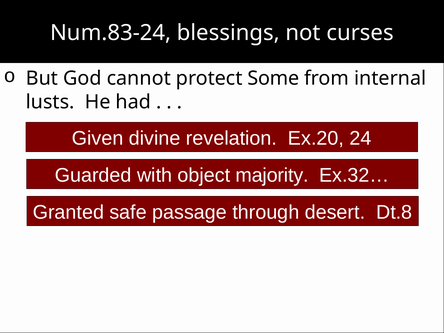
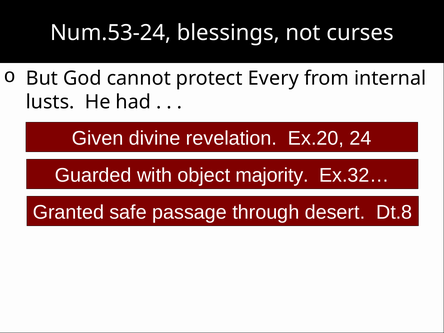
Num.83-24: Num.83-24 -> Num.53-24
Some: Some -> Every
